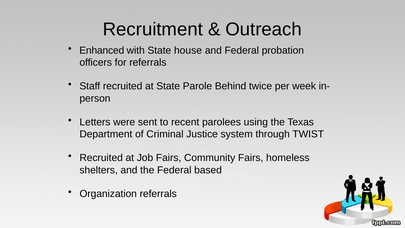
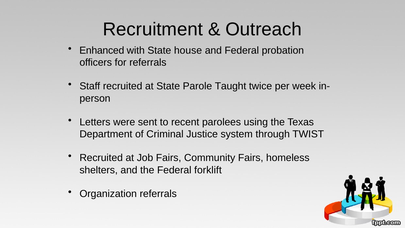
Behind: Behind -> Taught
based: based -> forklift
